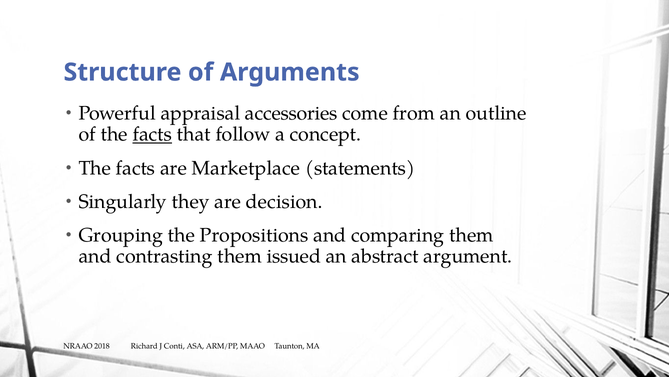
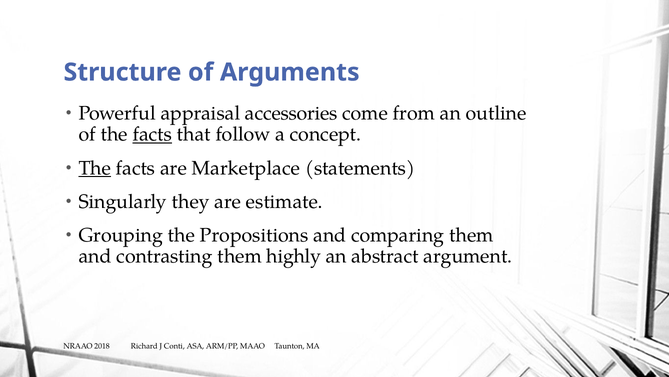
The at (95, 168) underline: none -> present
decision: decision -> estimate
issued: issued -> highly
